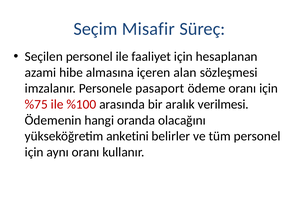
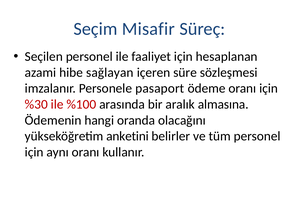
almasına: almasına -> sağlayan
alan: alan -> süre
%75: %75 -> %30
verilmesi: verilmesi -> almasına
